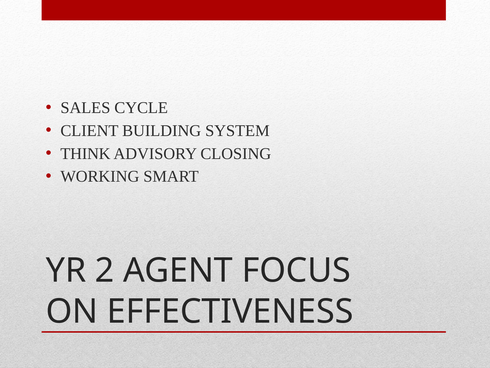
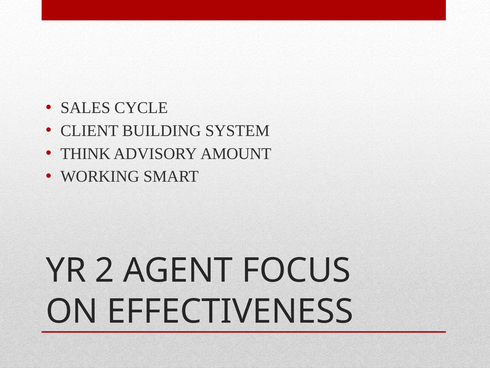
CLOSING: CLOSING -> AMOUNT
